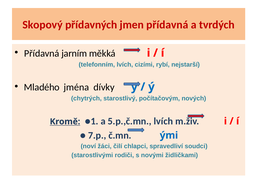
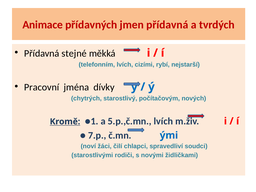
Skopový: Skopový -> Animace
jarním: jarním -> stejné
Mladého: Mladého -> Pracovní
